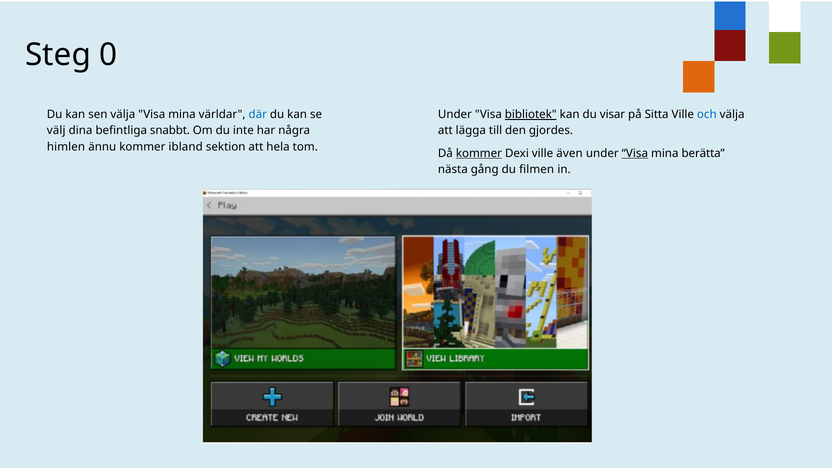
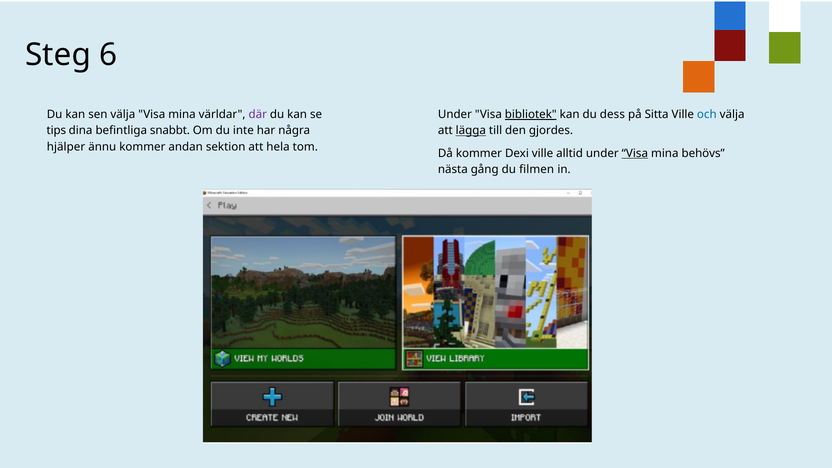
0: 0 -> 6
där colour: blue -> purple
visar: visar -> dess
välj: välj -> tips
lägga underline: none -> present
himlen: himlen -> hjälper
ibland: ibland -> andan
kommer at (479, 153) underline: present -> none
även: även -> alltid
berätta: berätta -> behövs
